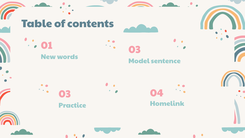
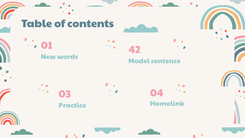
01 03: 03 -> 42
